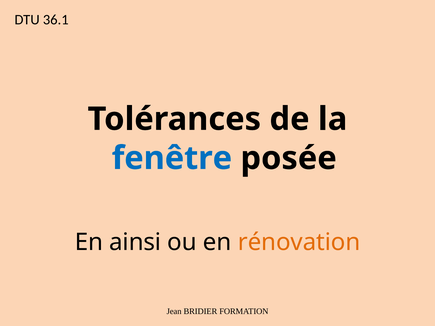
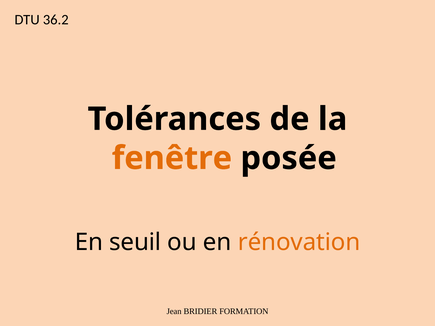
36.1: 36.1 -> 36.2
fenêtre colour: blue -> orange
ainsi: ainsi -> seuil
